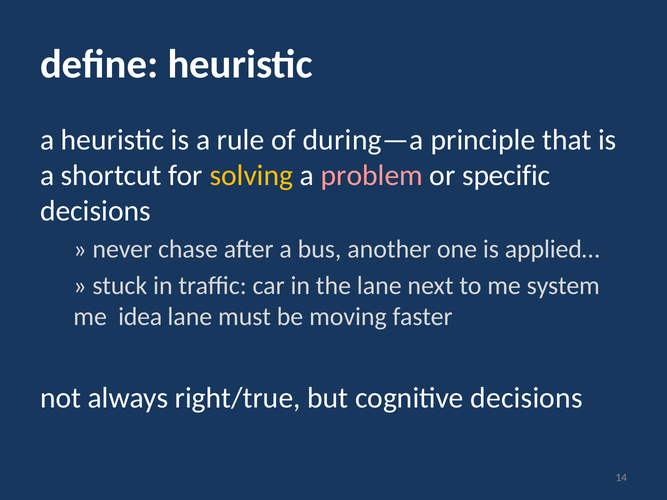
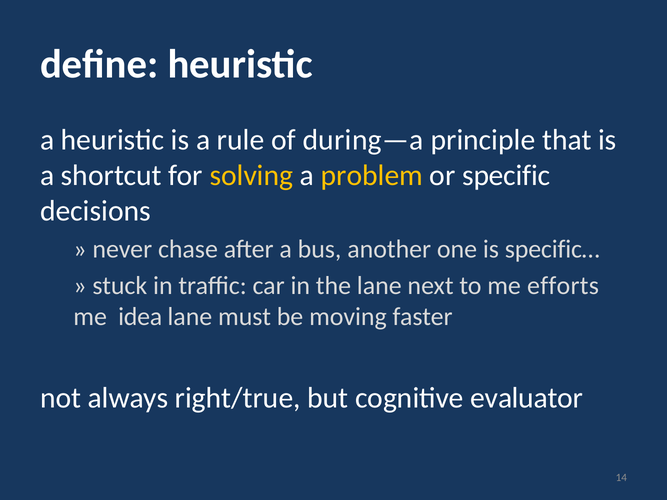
problem colour: pink -> yellow
applied…: applied… -> specific…
system: system -> efforts
cognitive decisions: decisions -> evaluator
